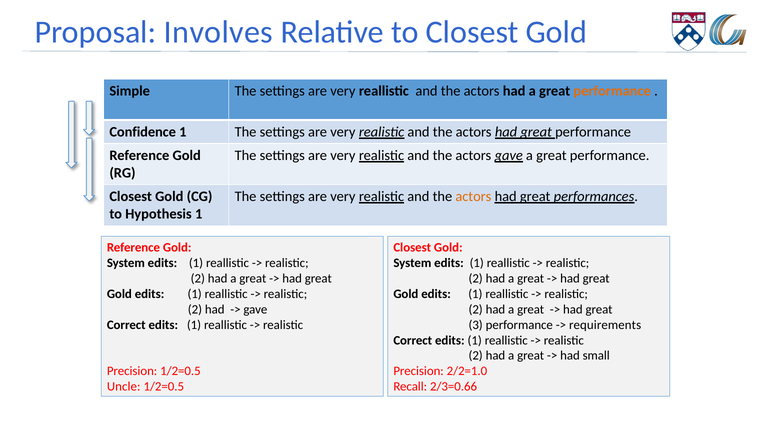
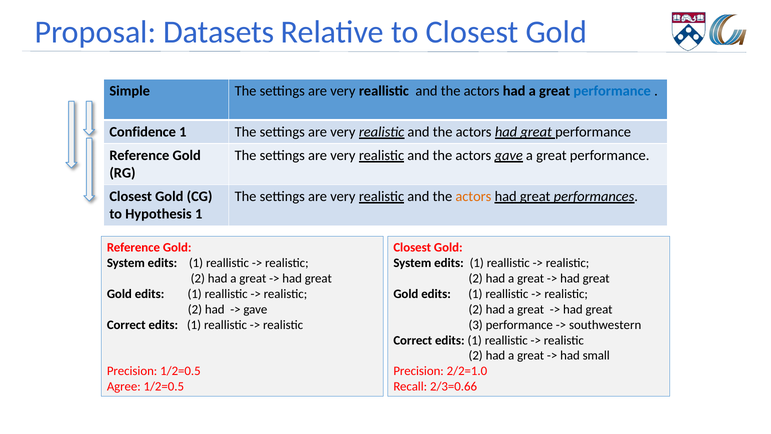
Involves: Involves -> Datasets
performance at (612, 91) colour: orange -> blue
requirements: requirements -> southwestern
Uncle: Uncle -> Agree
